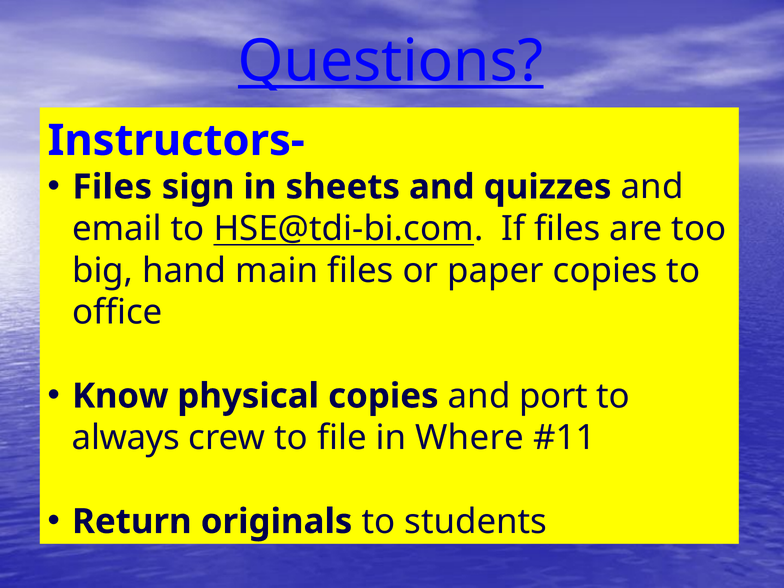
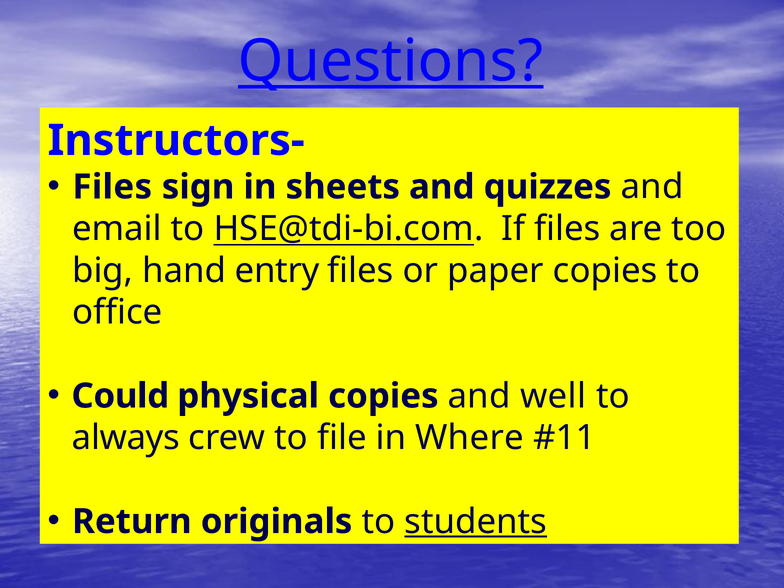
main: main -> entry
Know: Know -> Could
port: port -> well
students underline: none -> present
